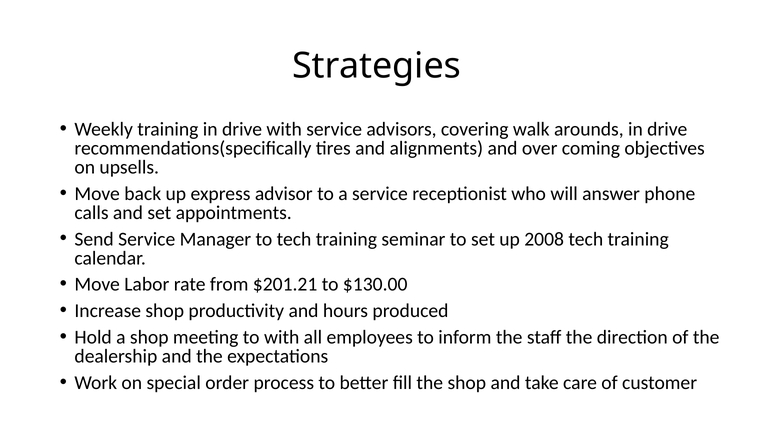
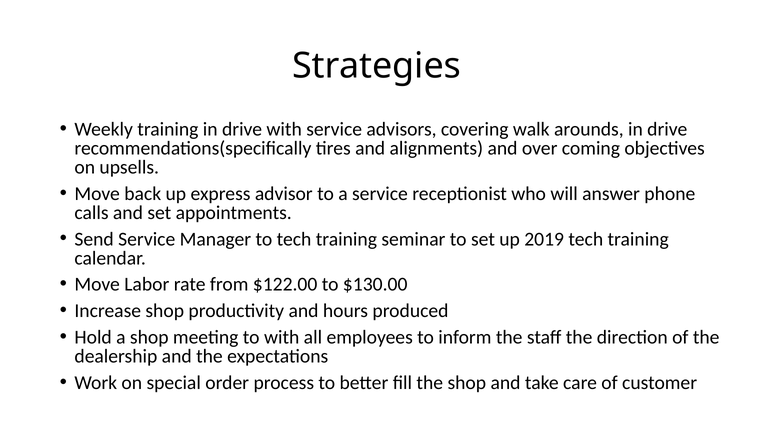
2008: 2008 -> 2019
$201.21: $201.21 -> $122.00
